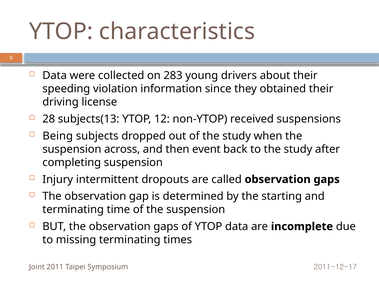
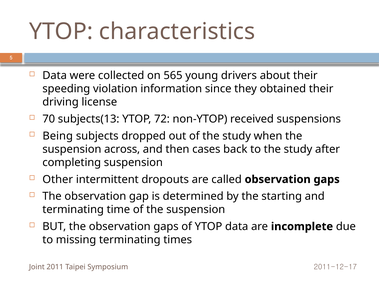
283: 283 -> 565
28: 28 -> 70
12: 12 -> 72
event: event -> cases
Injury: Injury -> Other
